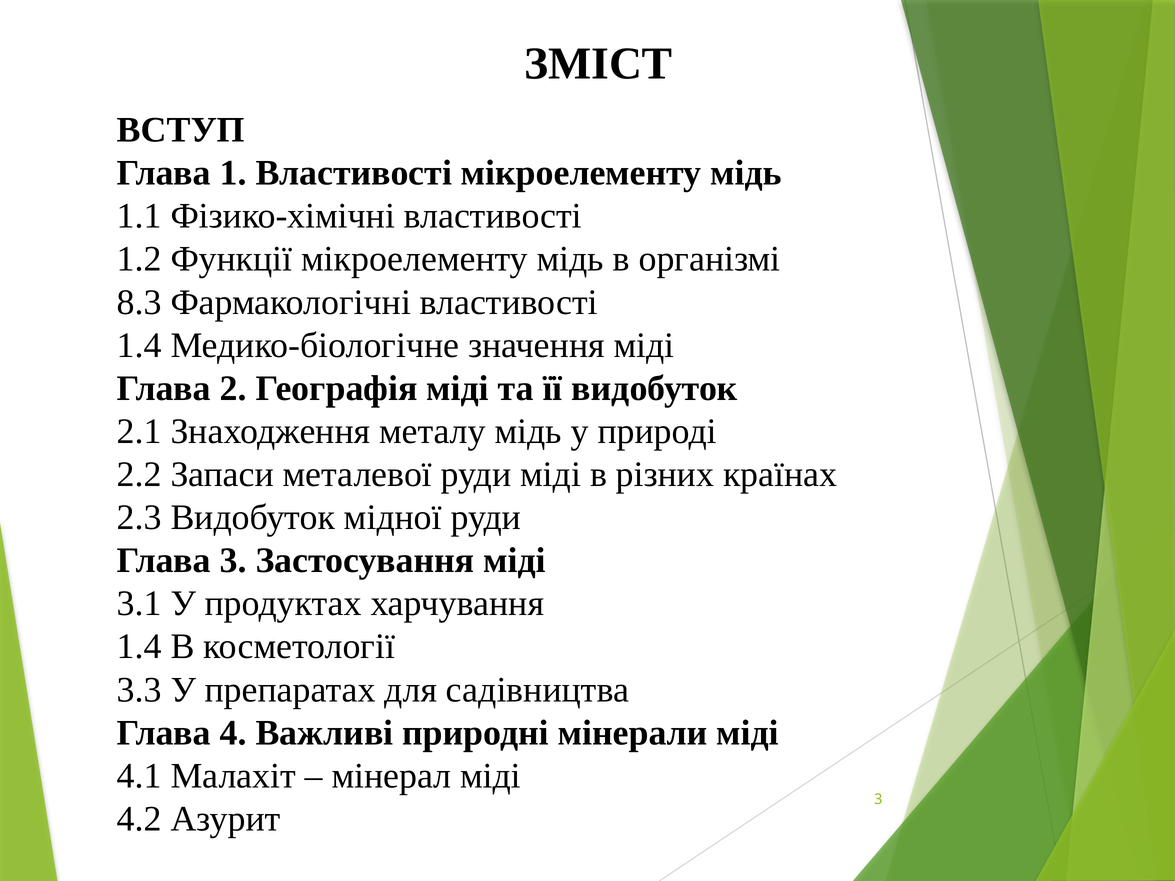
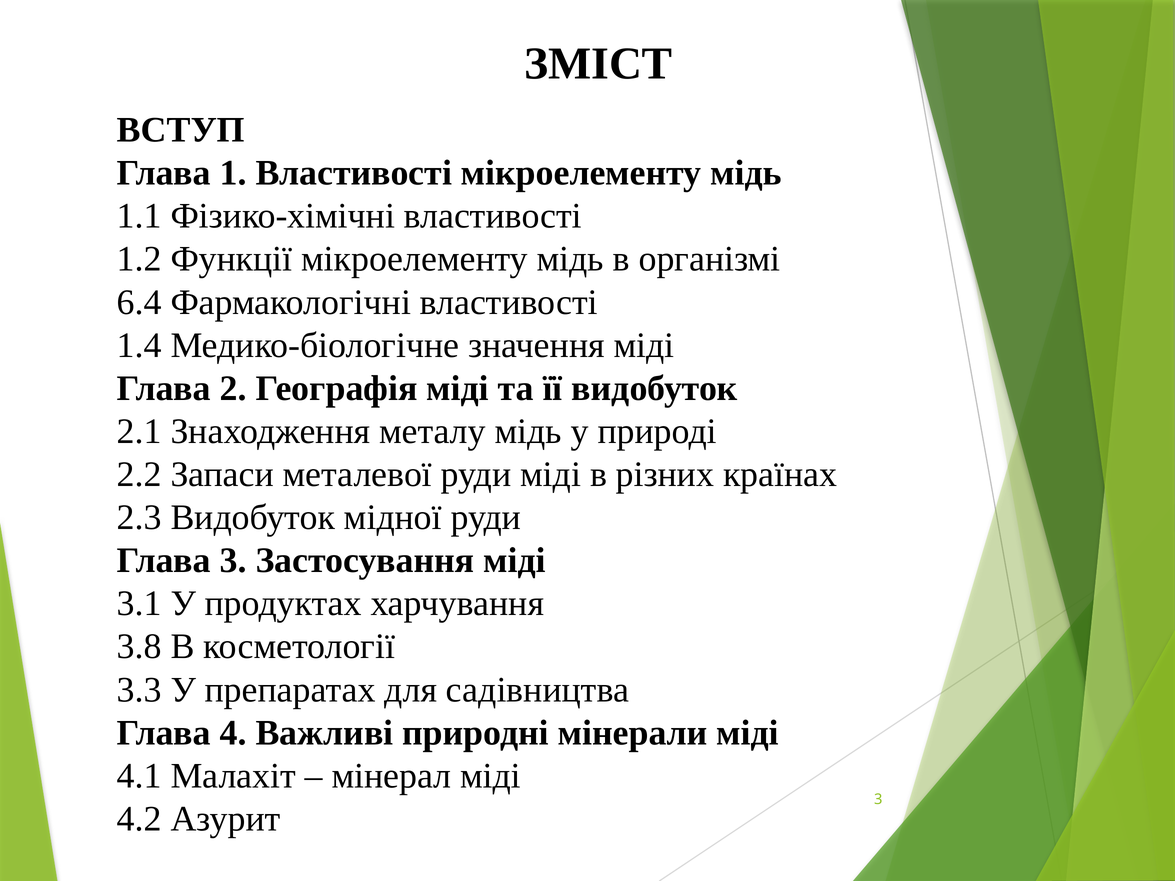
8.3: 8.3 -> 6.4
1.4 at (139, 647): 1.4 -> 3.8
